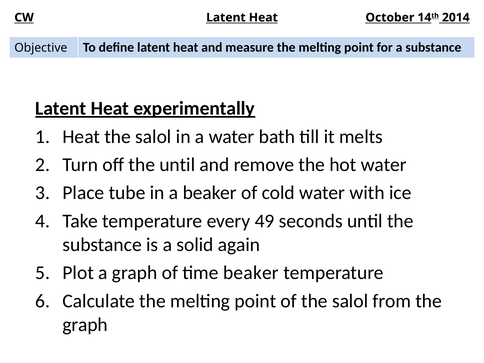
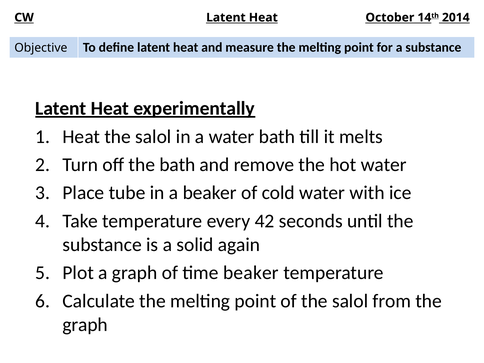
the until: until -> bath
49: 49 -> 42
